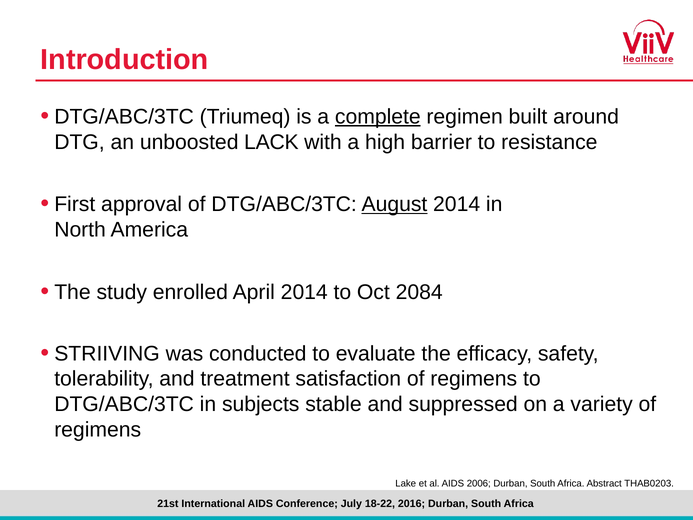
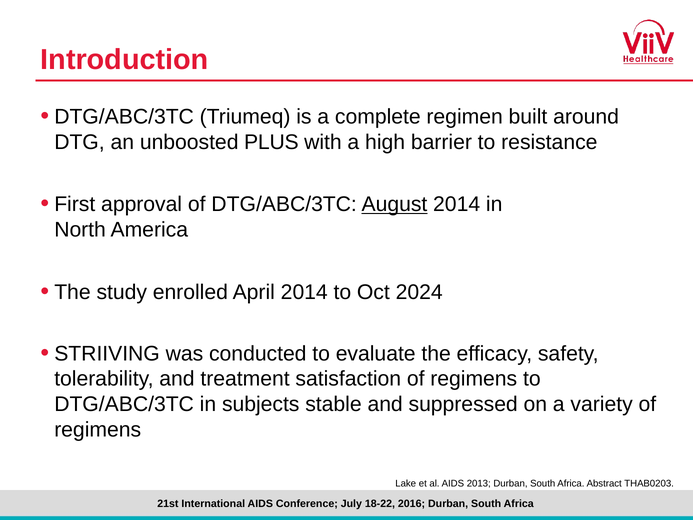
complete underline: present -> none
LACK: LACK -> PLUS
2084: 2084 -> 2024
2006: 2006 -> 2013
